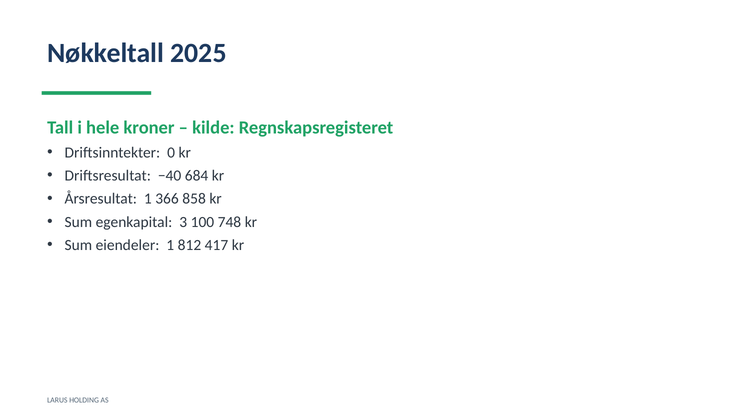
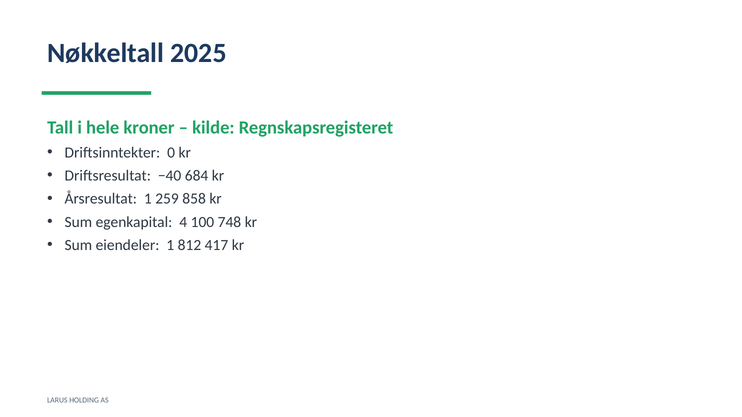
366: 366 -> 259
3: 3 -> 4
